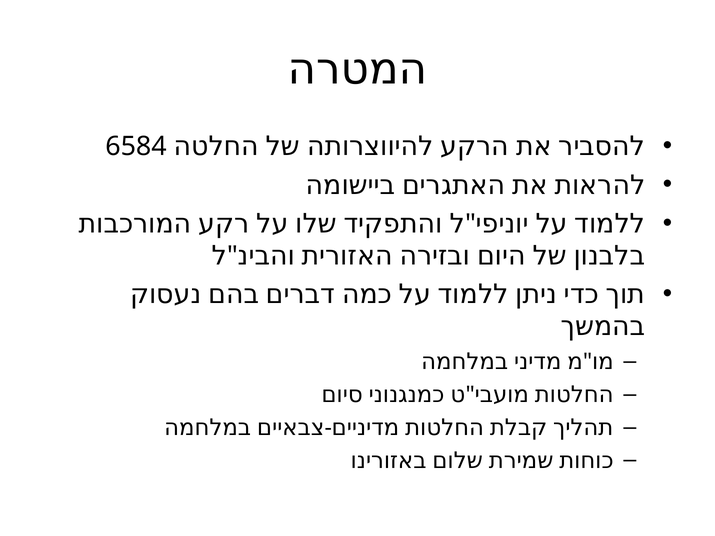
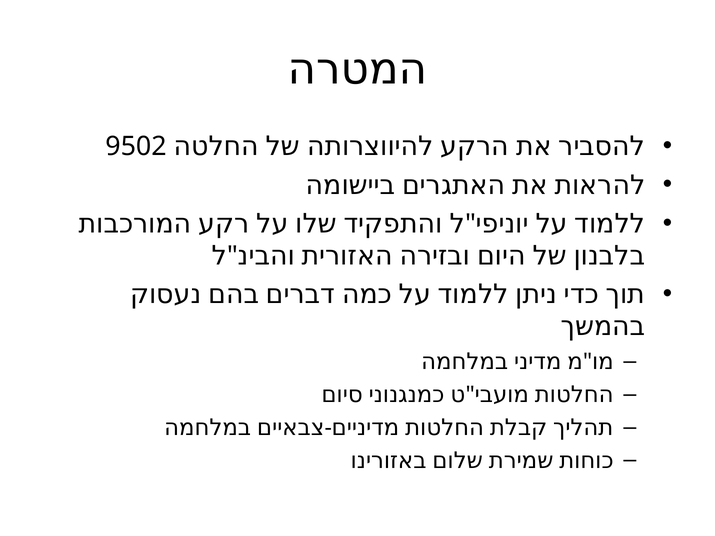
6584: 6584 -> 9502
